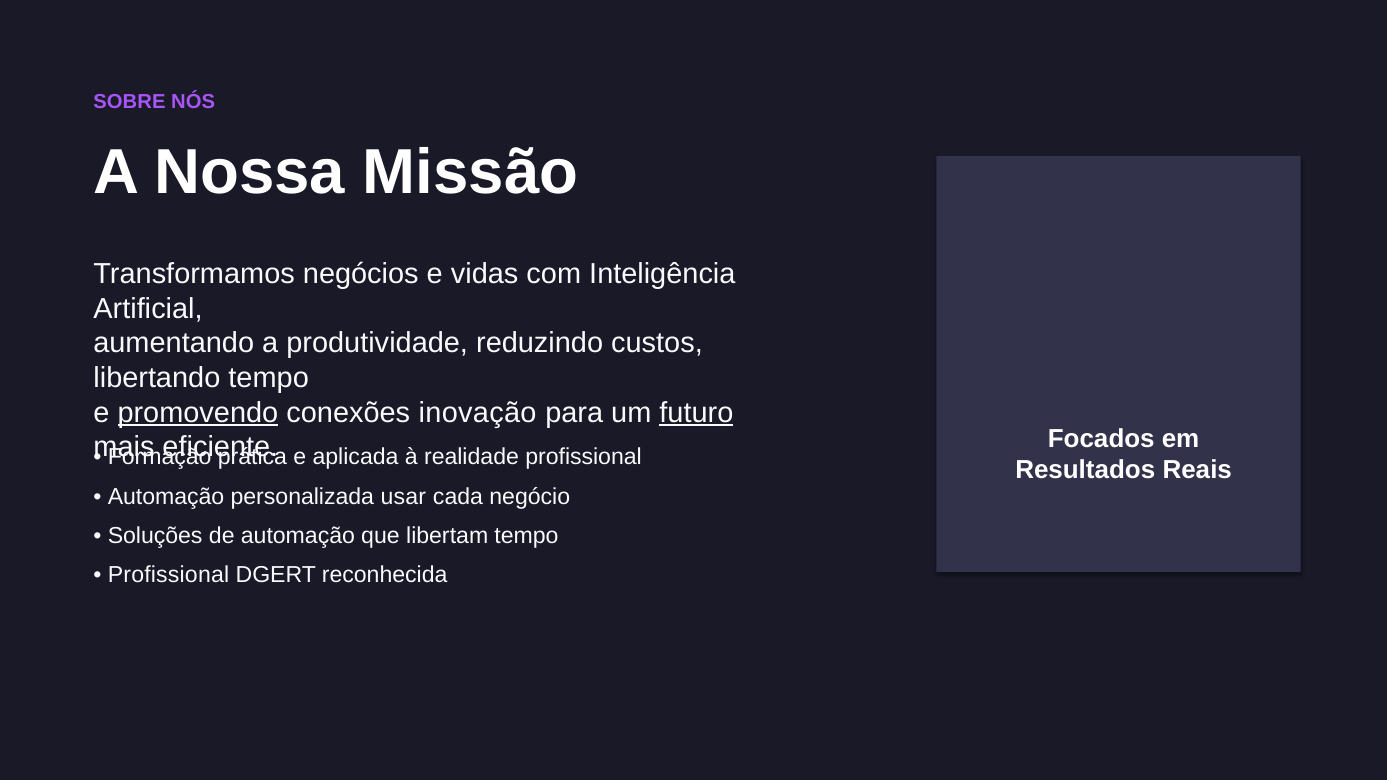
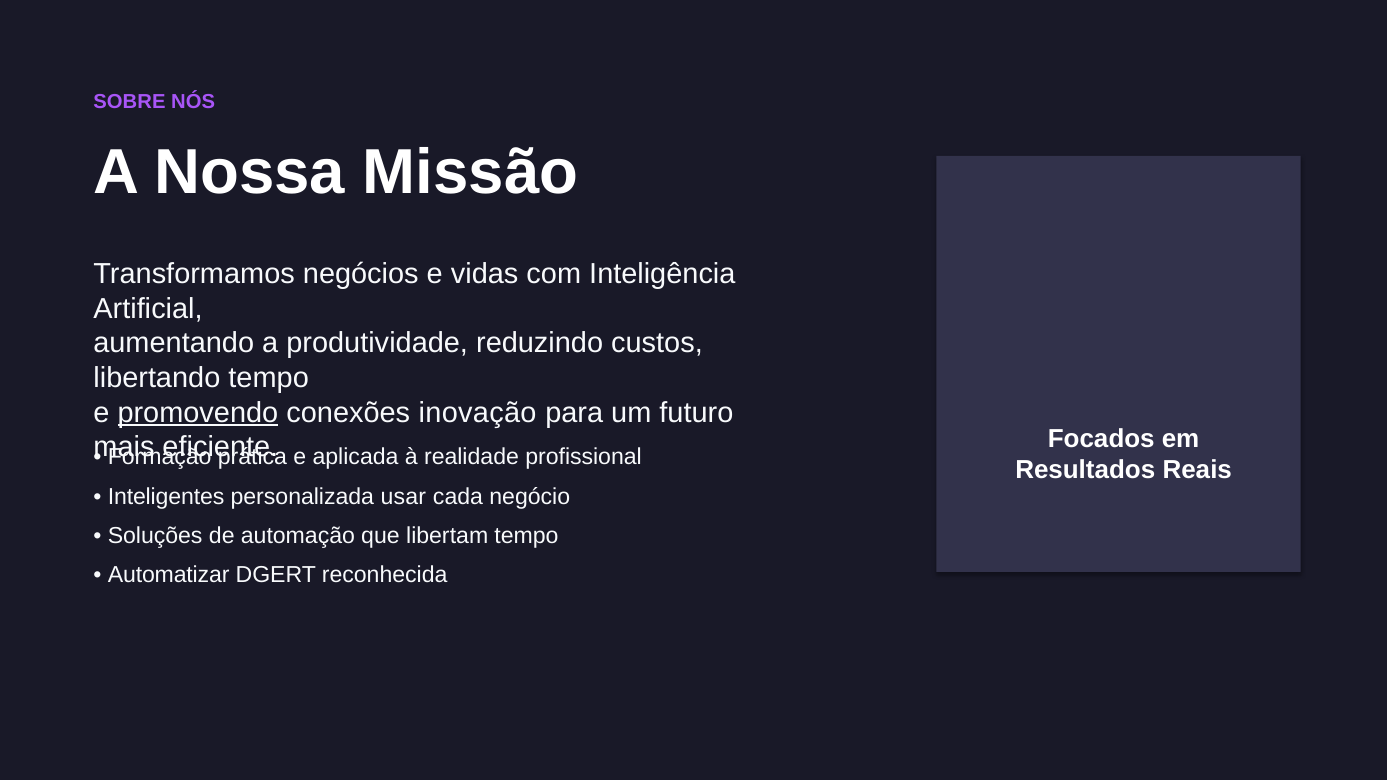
futuro underline: present -> none
Automação at (166, 497): Automação -> Inteligentes
Profissional at (169, 575): Profissional -> Automatizar
